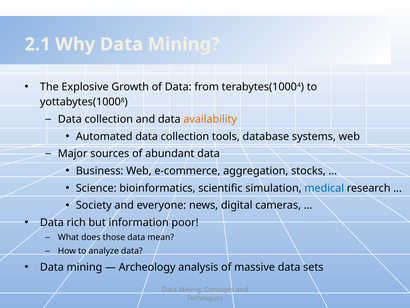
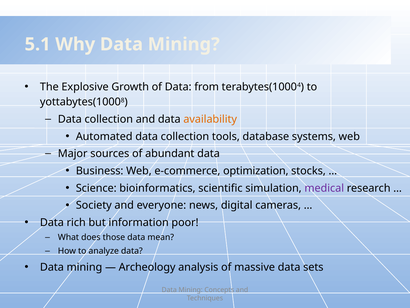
2.1: 2.1 -> 5.1
aggregation: aggregation -> optimization
medical colour: blue -> purple
